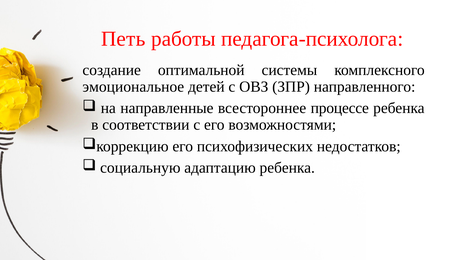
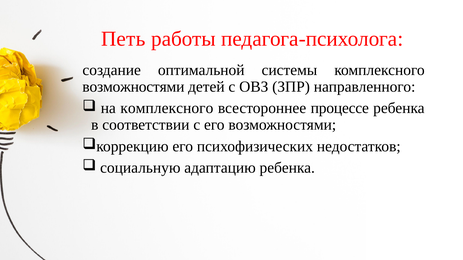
эмоциональное at (133, 87): эмоциональное -> возможностями
на направленные: направленные -> комплексного
